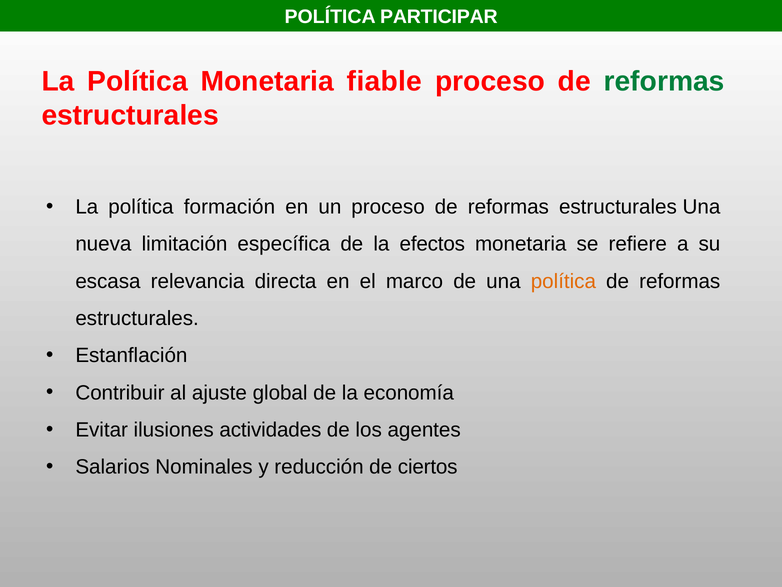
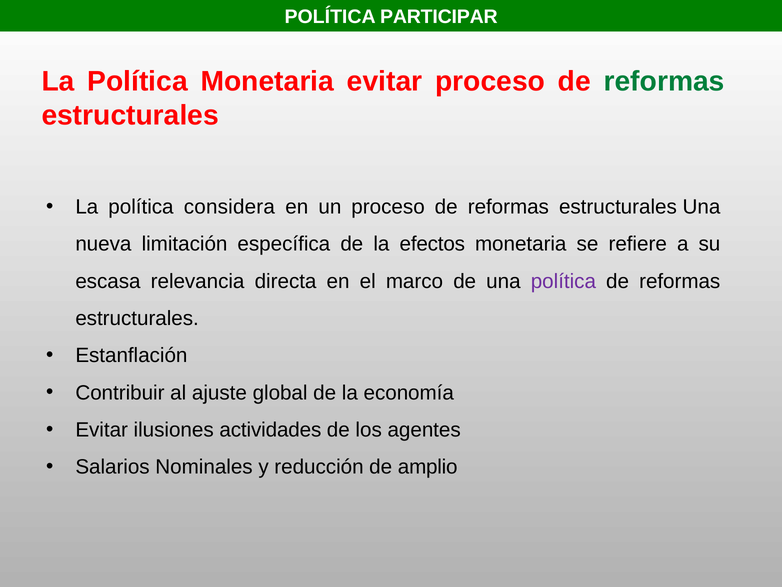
Monetaria fiable: fiable -> evitar
formación: formación -> considera
política at (563, 281) colour: orange -> purple
ciertos: ciertos -> amplio
